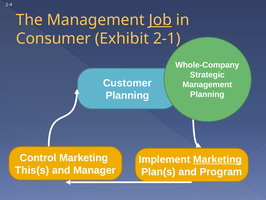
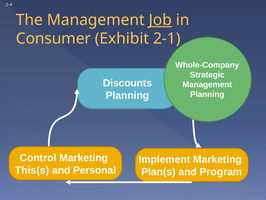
Customer: Customer -> Discounts
Marketing at (217, 159) underline: present -> none
Manager: Manager -> Personal
